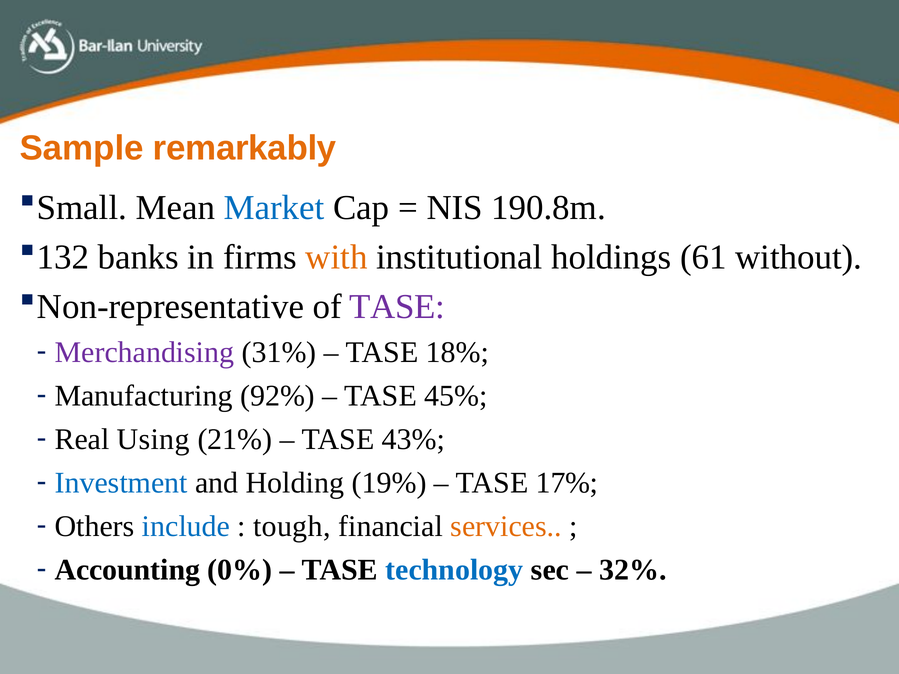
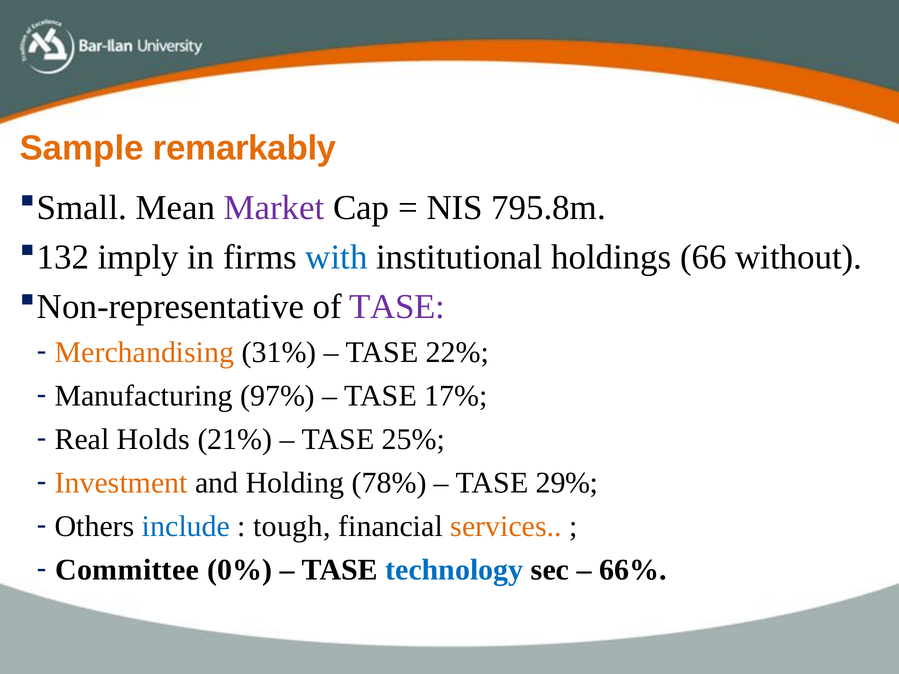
Market colour: blue -> purple
190.8m: 190.8m -> 795.8m
banks: banks -> imply
with colour: orange -> blue
61: 61 -> 66
Merchandising colour: purple -> orange
18%: 18% -> 22%
92%: 92% -> 97%
45%: 45% -> 17%
Using: Using -> Holds
43%: 43% -> 25%
Investment colour: blue -> orange
19%: 19% -> 78%
17%: 17% -> 29%
Accounting: Accounting -> Committee
32%: 32% -> 66%
